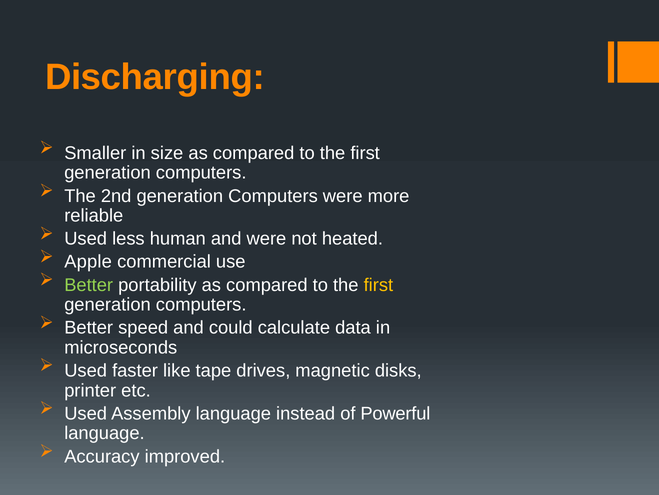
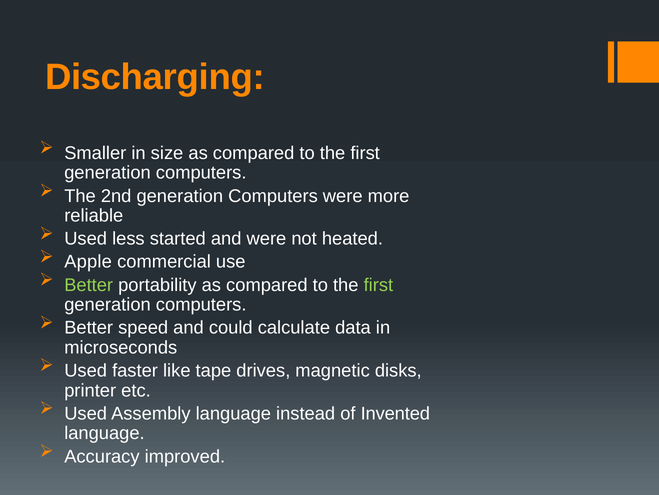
human: human -> started
first at (378, 285) colour: yellow -> light green
Powerful: Powerful -> Invented
